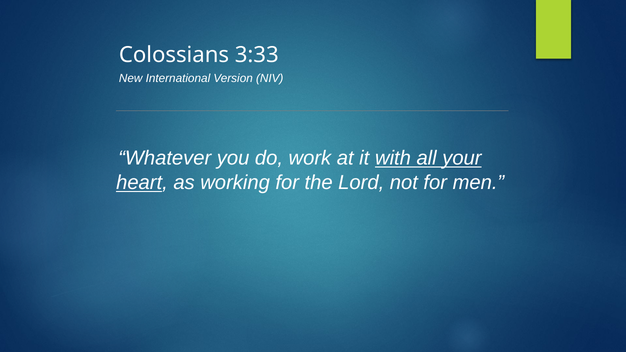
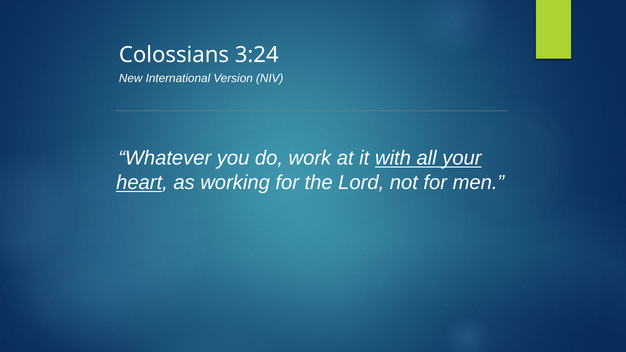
3:33: 3:33 -> 3:24
